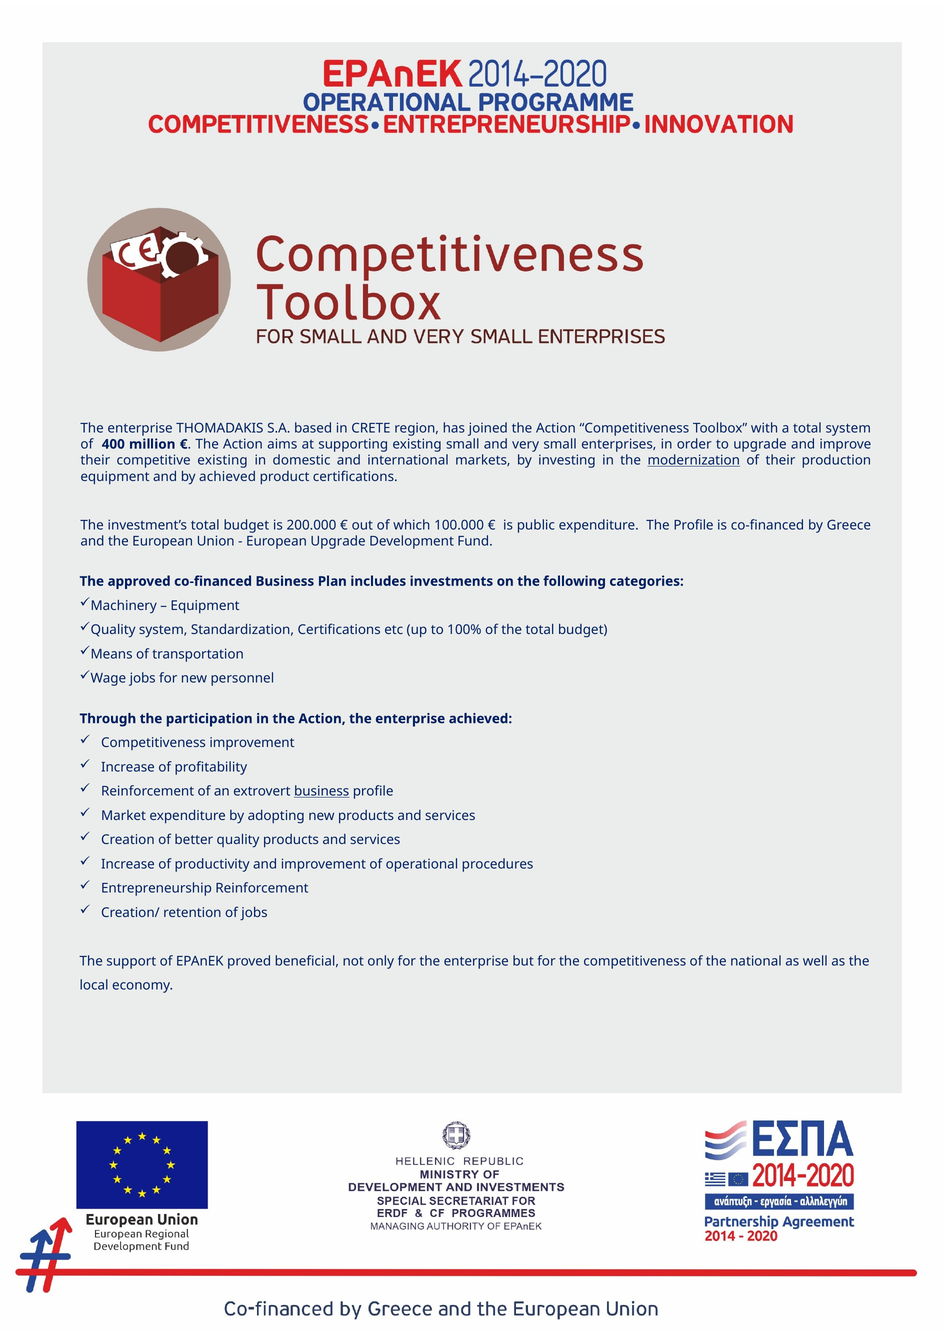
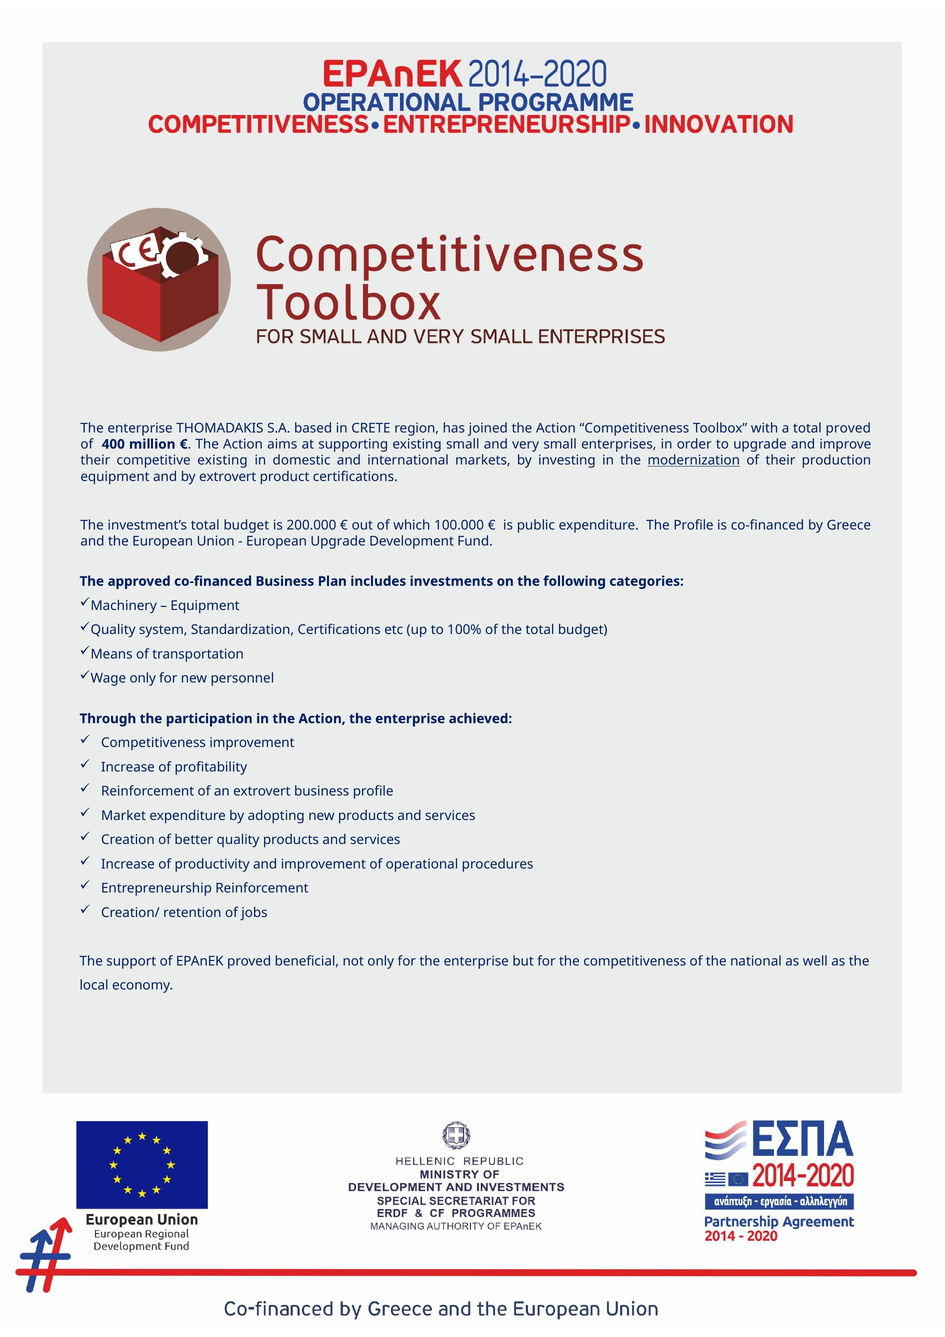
total system: system -> proved
by achieved: achieved -> extrovert
Wage jobs: jobs -> only
business at (322, 791) underline: present -> none
